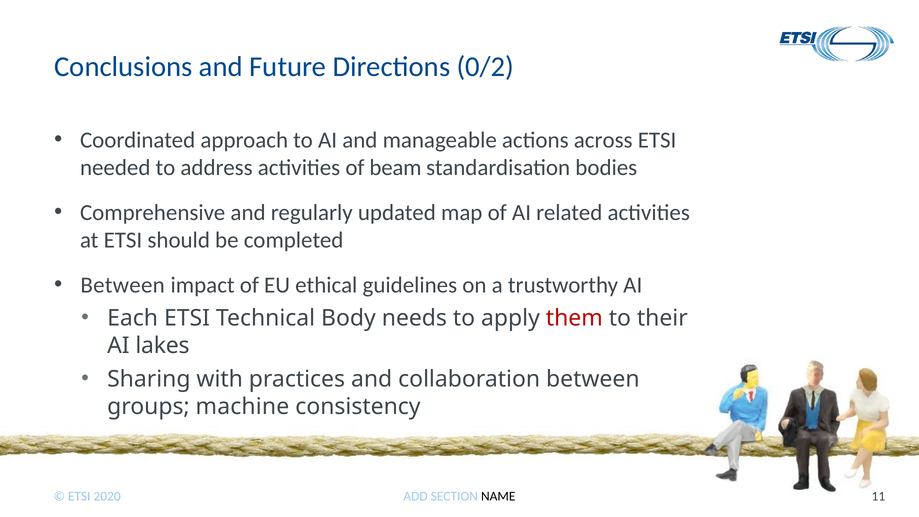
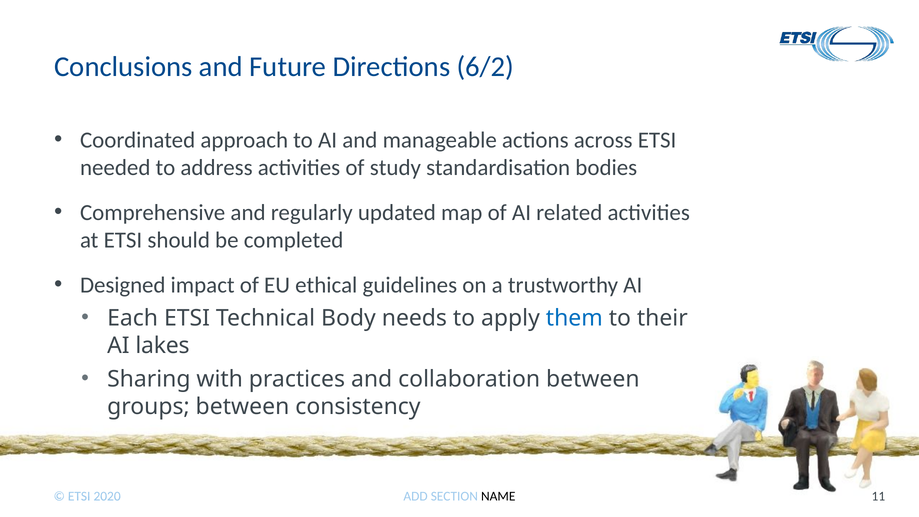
0/2: 0/2 -> 6/2
beam: beam -> study
Between at (123, 285): Between -> Designed
them colour: red -> blue
groups machine: machine -> between
